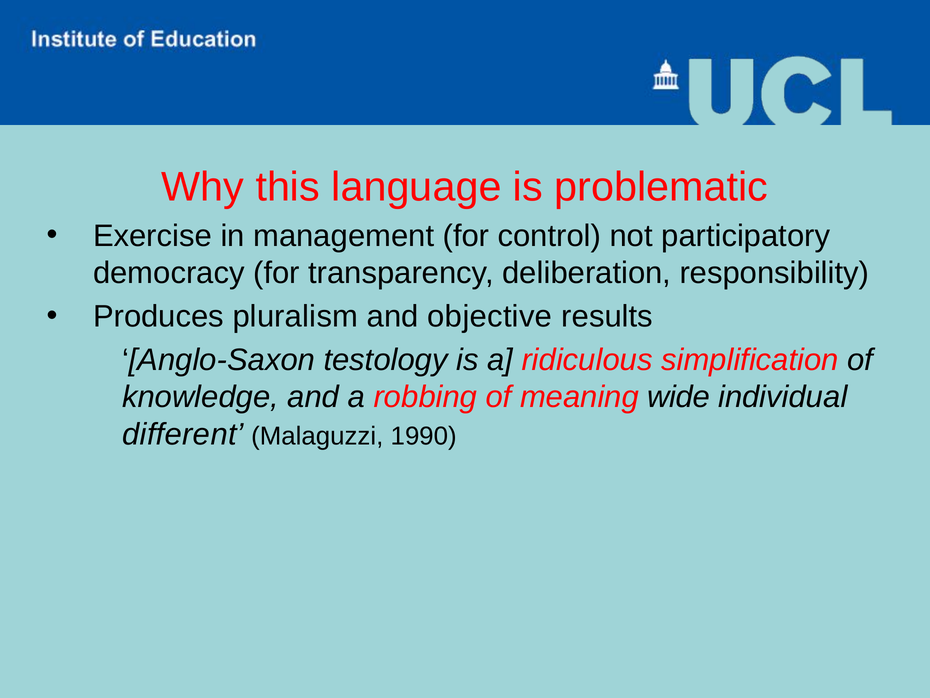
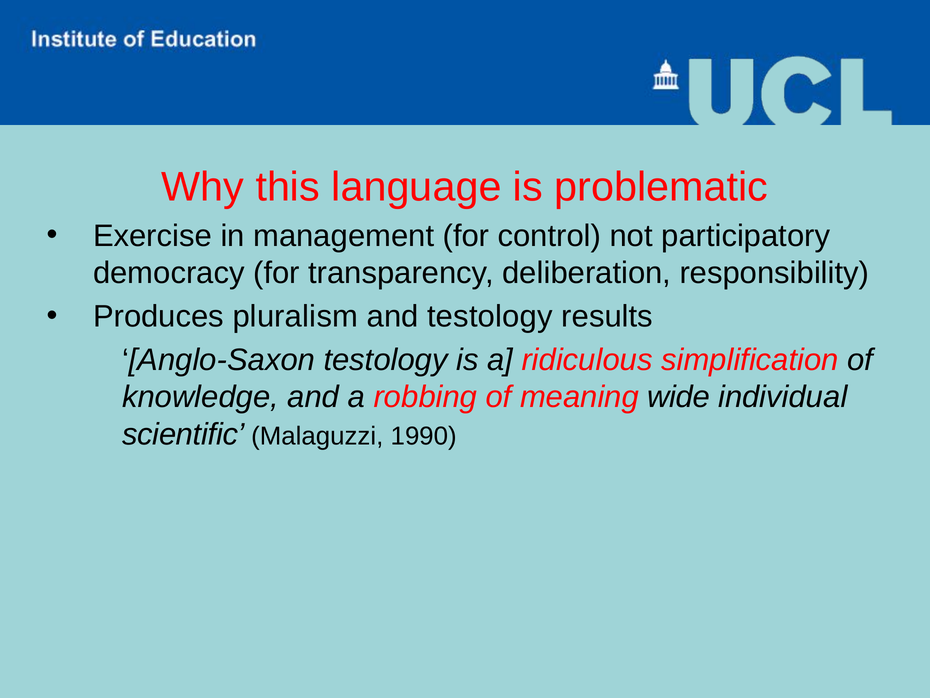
and objective: objective -> testology
different: different -> scientific
